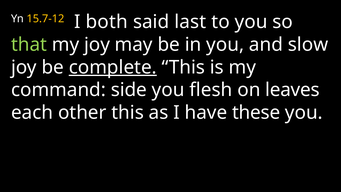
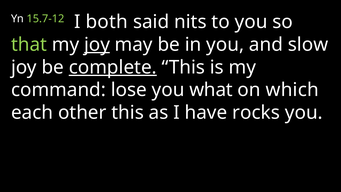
15.7-12 colour: yellow -> light green
last: last -> nits
joy at (97, 44) underline: none -> present
side: side -> lose
flesh: flesh -> what
leaves: leaves -> which
these: these -> rocks
